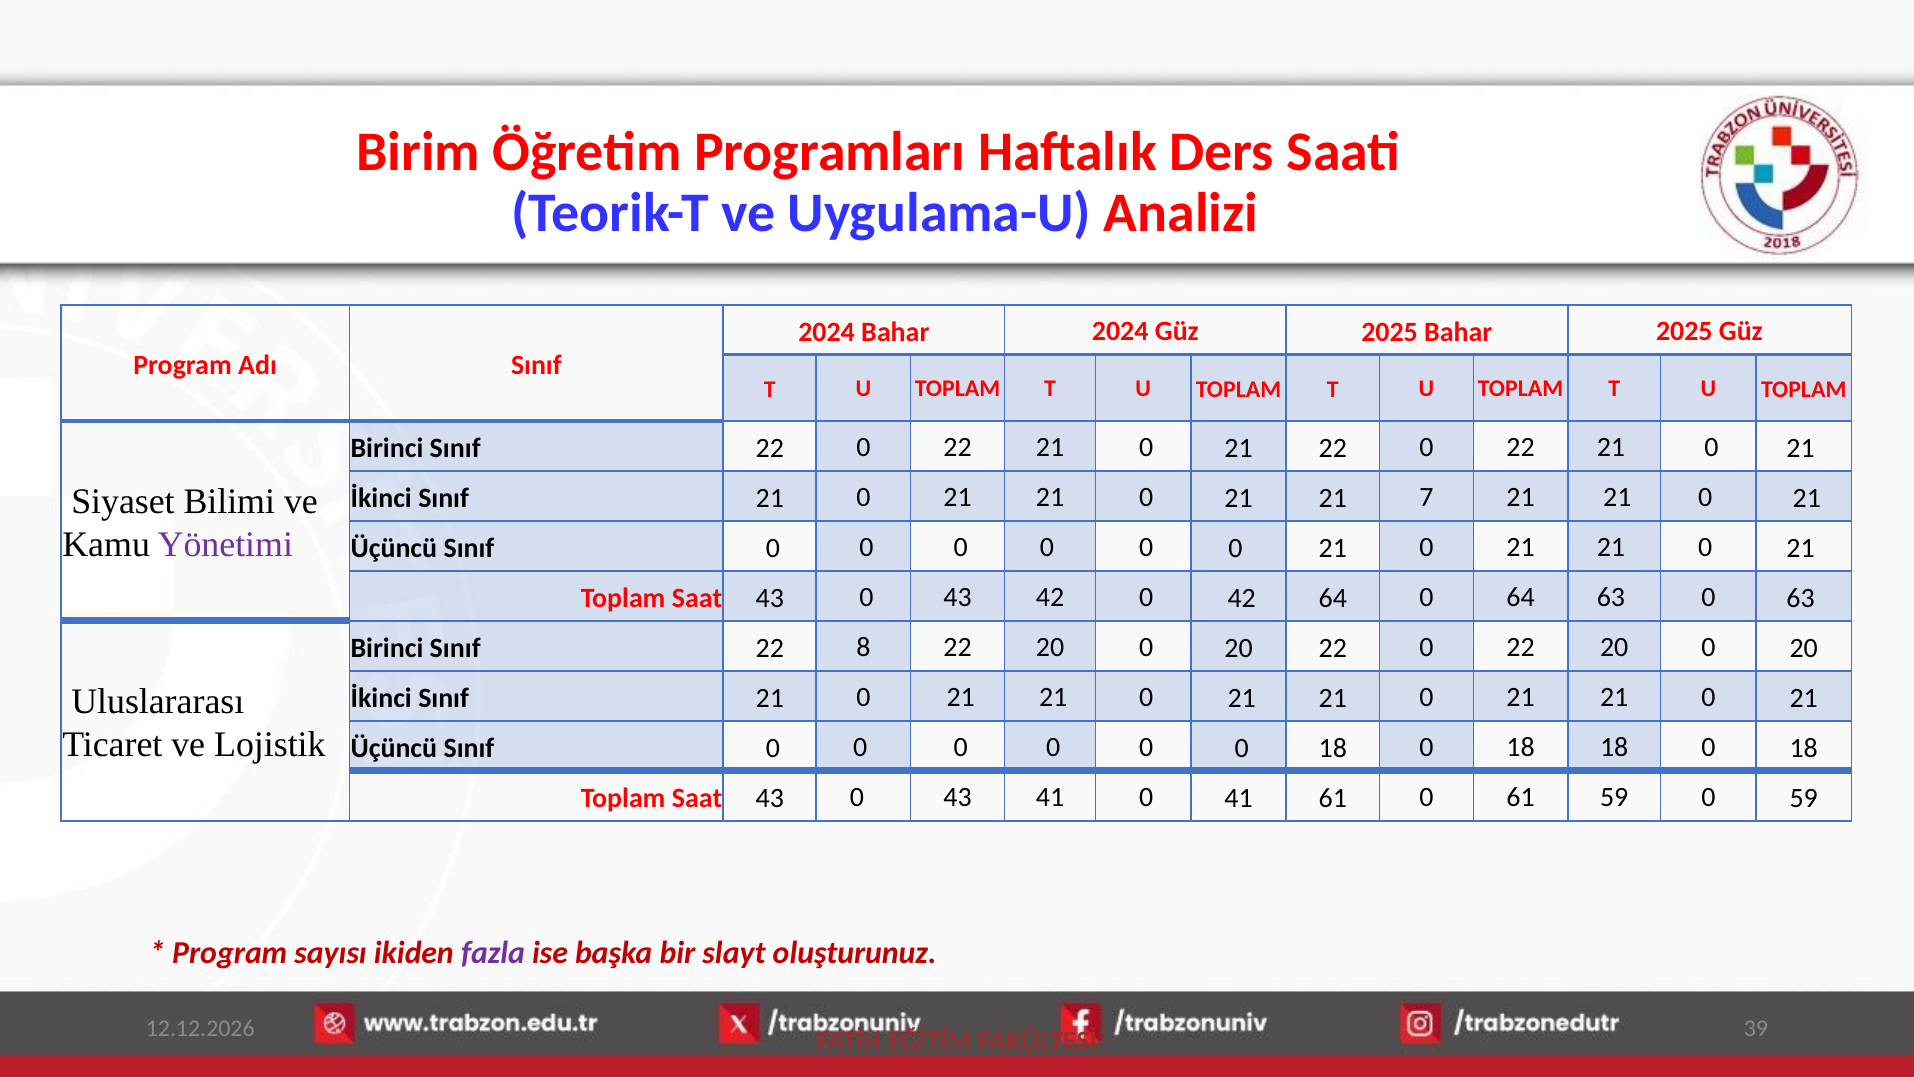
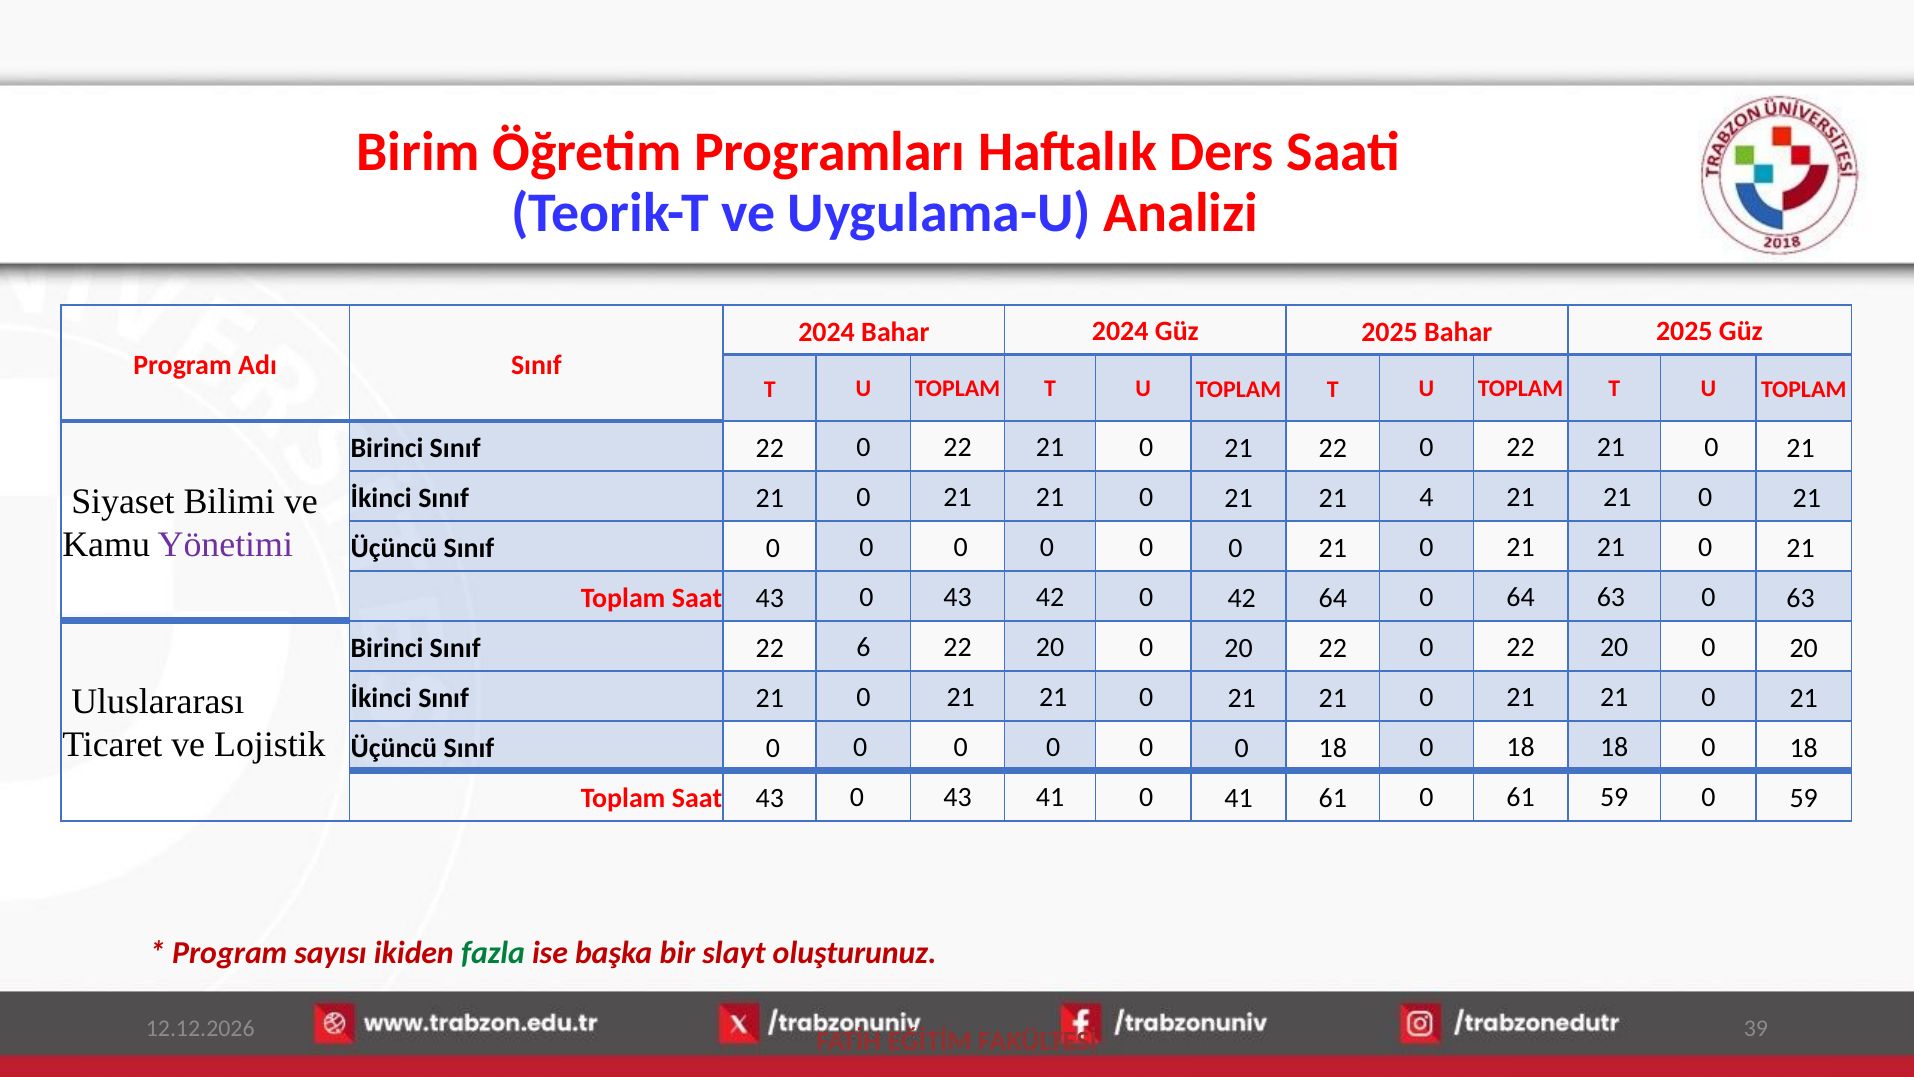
7: 7 -> 4
8: 8 -> 6
fazla colour: purple -> green
